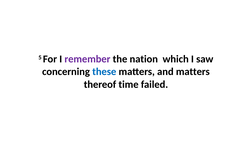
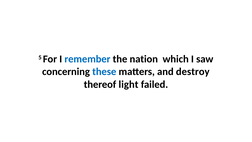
remember colour: purple -> blue
and matters: matters -> destroy
time: time -> light
